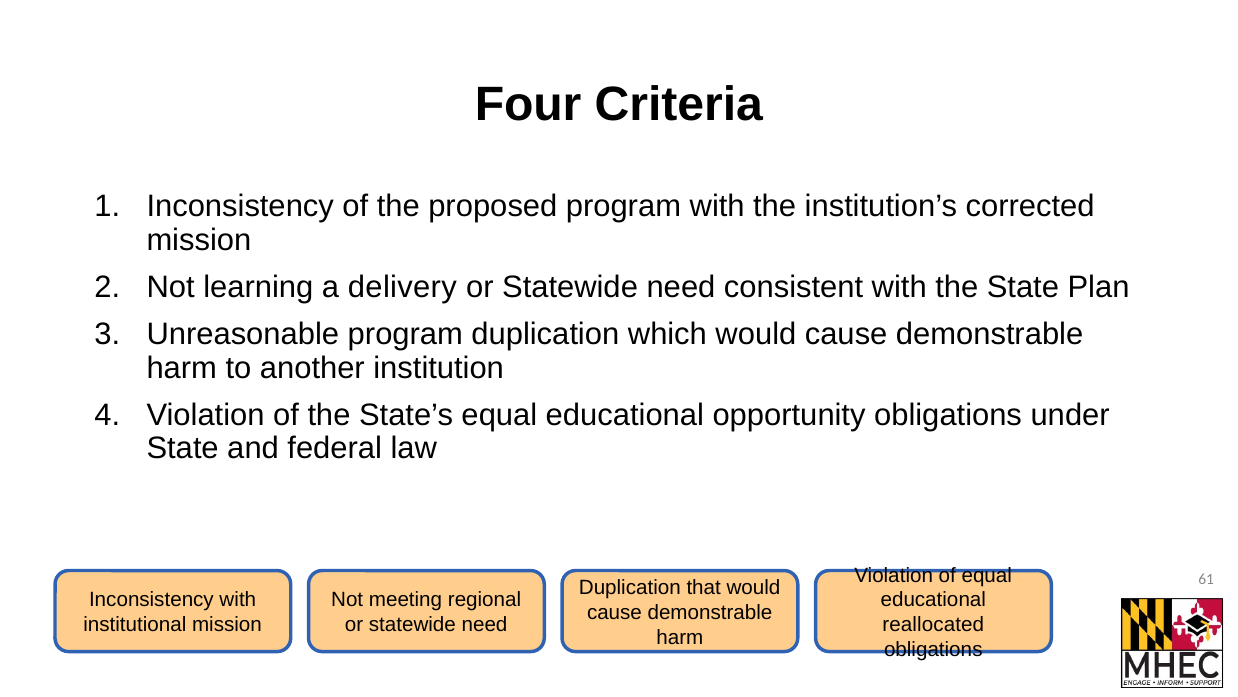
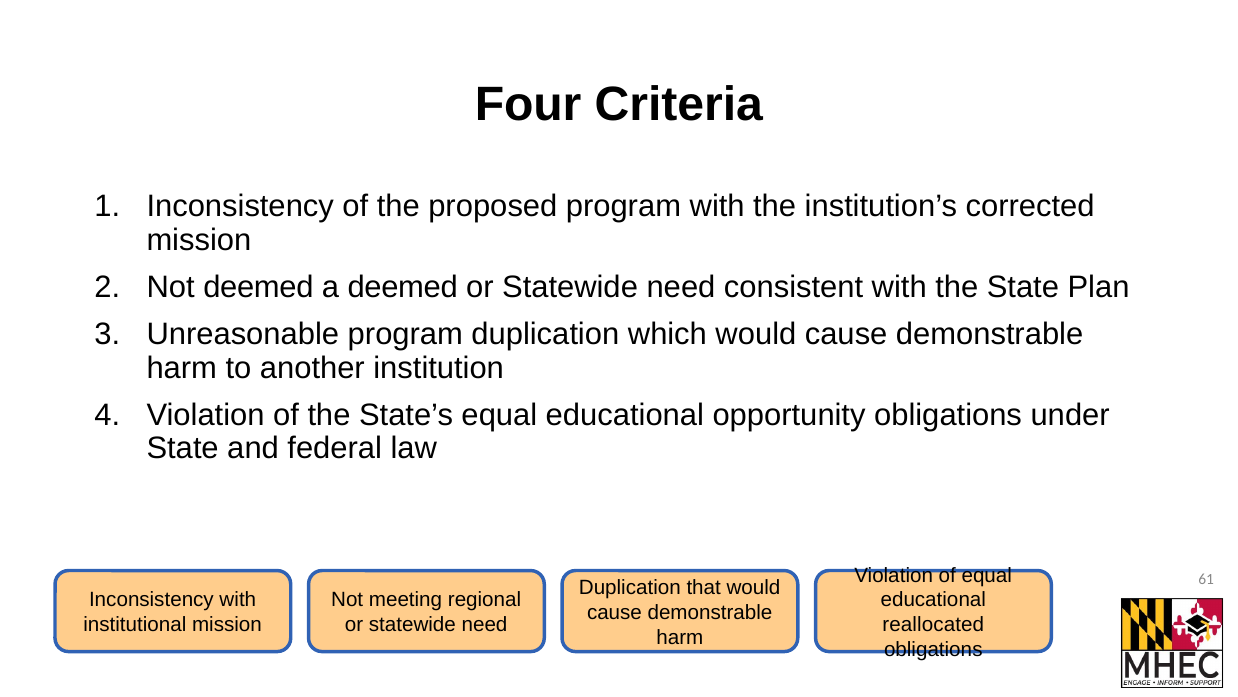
Not learning: learning -> deemed
a delivery: delivery -> deemed
